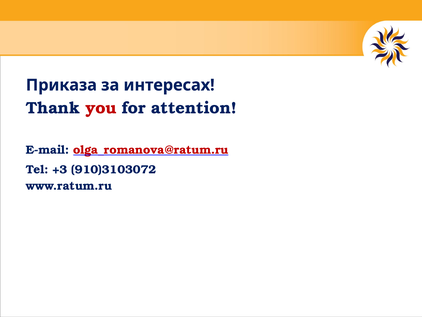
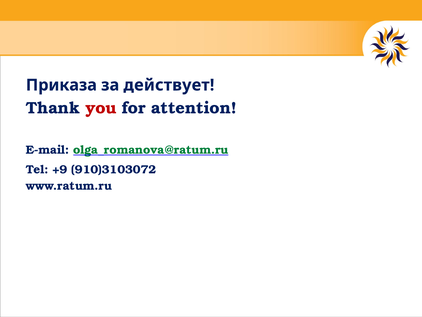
интересах: интересах -> действует
olga_romanova@ratum.ru colour: red -> green
+3: +3 -> +9
